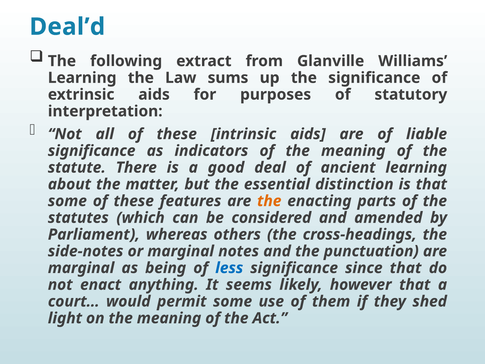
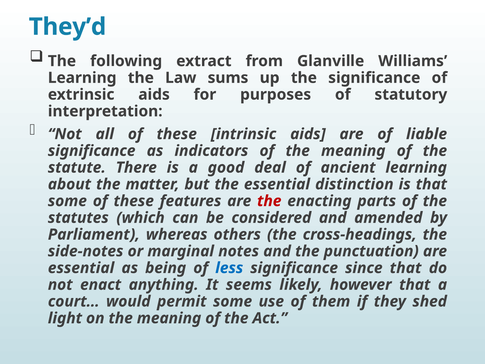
Deal’d: Deal’d -> They’d
the at (269, 201) colour: orange -> red
marginal at (81, 268): marginal -> essential
